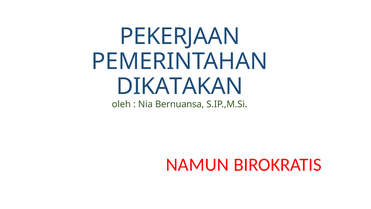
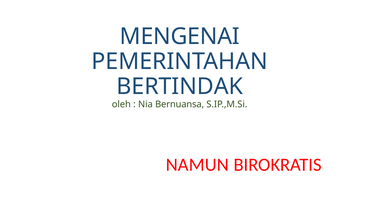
PEKERJAAN: PEKERJAAN -> MENGENAI
DIKATAKAN: DIKATAKAN -> BERTINDAK
